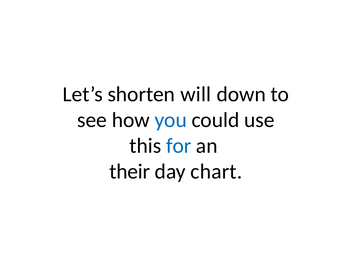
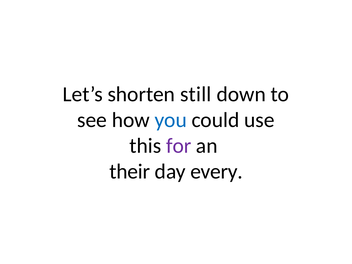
will: will -> still
for colour: blue -> purple
chart: chart -> every
